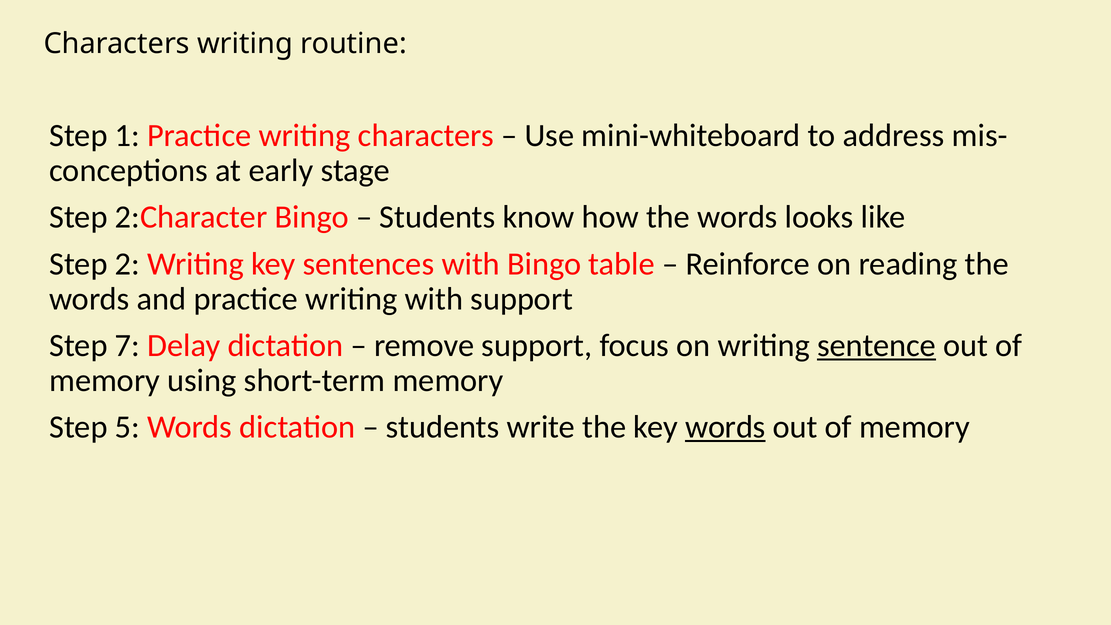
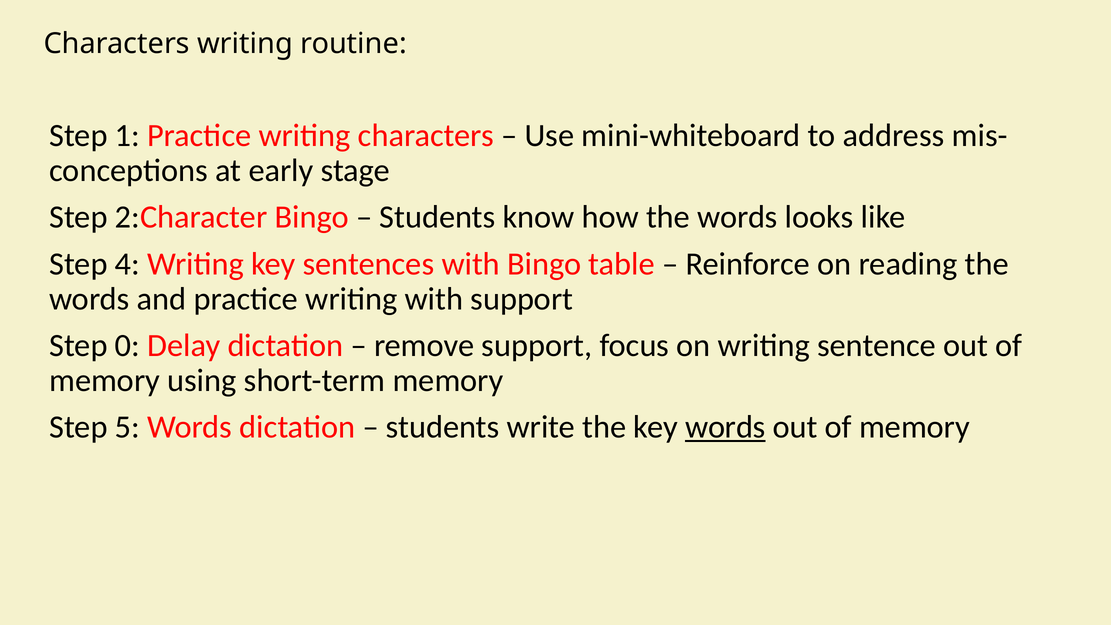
2: 2 -> 4
7: 7 -> 0
sentence underline: present -> none
